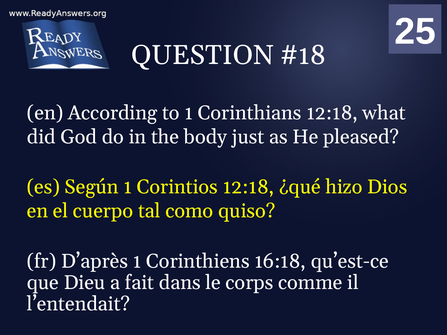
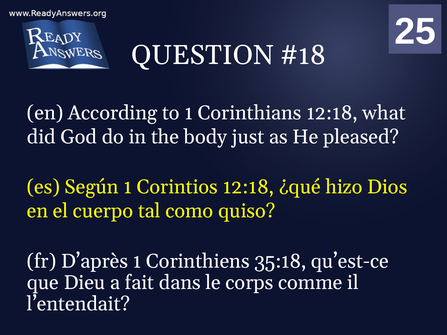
16:18: 16:18 -> 35:18
